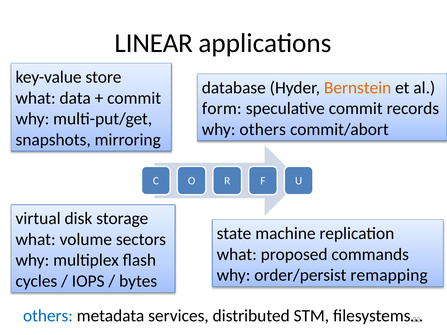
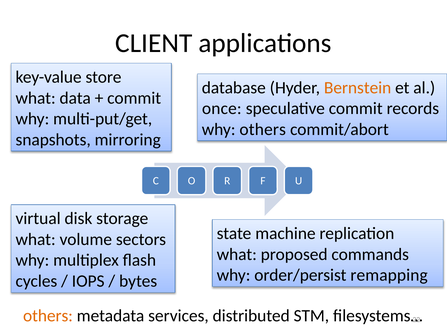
LINEAR: LINEAR -> CLIENT
form: form -> once
others at (48, 316) colour: blue -> orange
